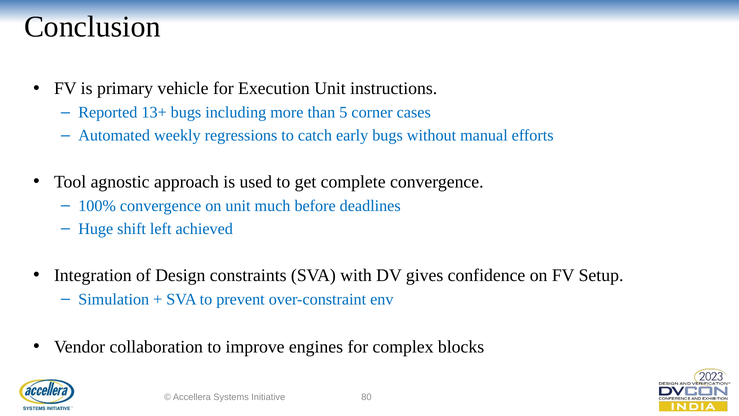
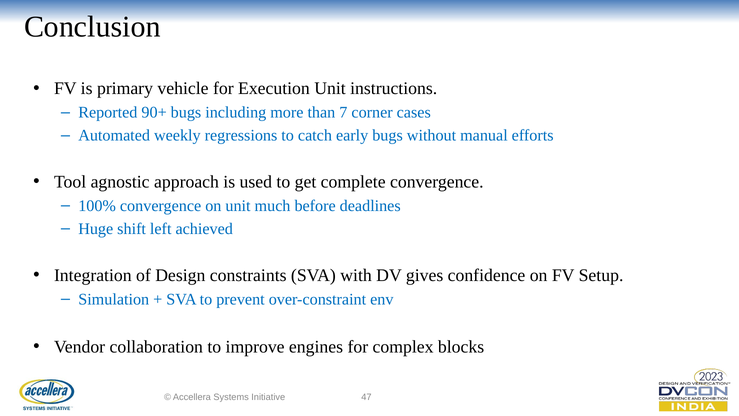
13+: 13+ -> 90+
5: 5 -> 7
80: 80 -> 47
